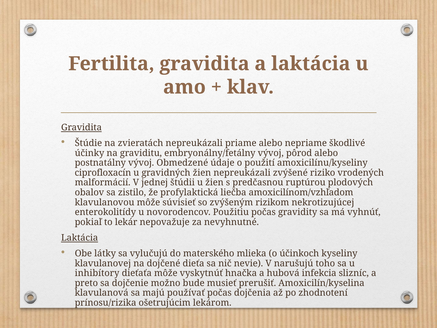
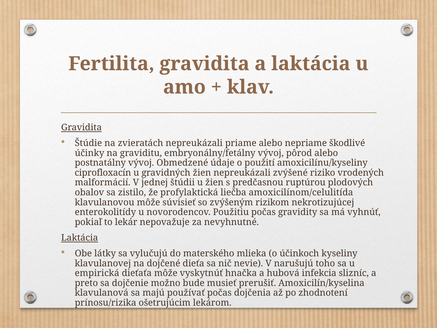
amoxicilínom/vzhľadom: amoxicilínom/vzhľadom -> amoxicilínom/celulitída
inhibítory: inhibítory -> empirická
